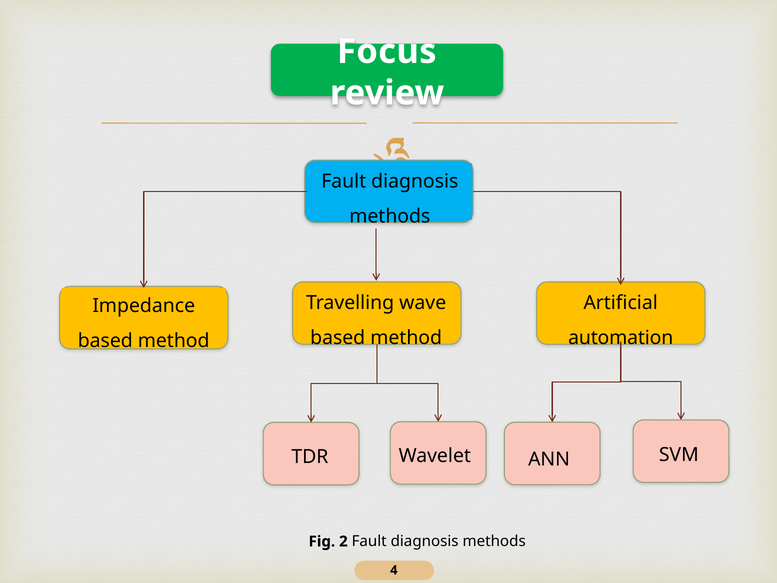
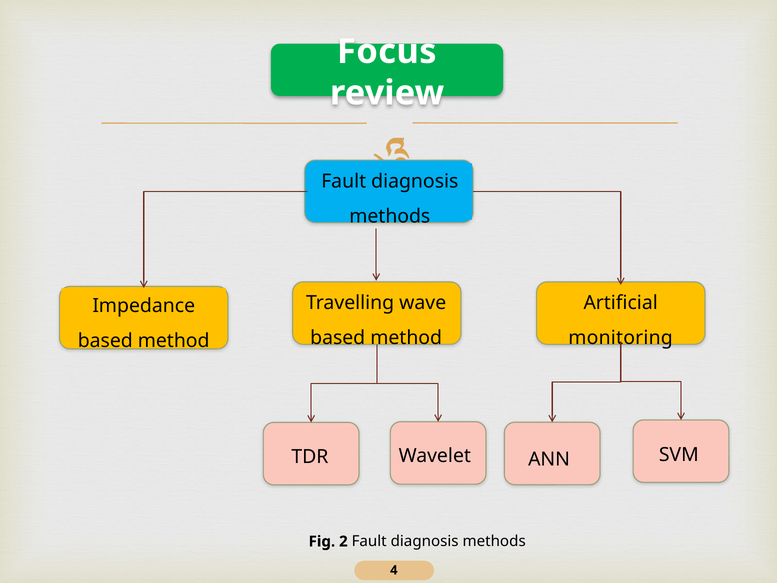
automation: automation -> monitoring
